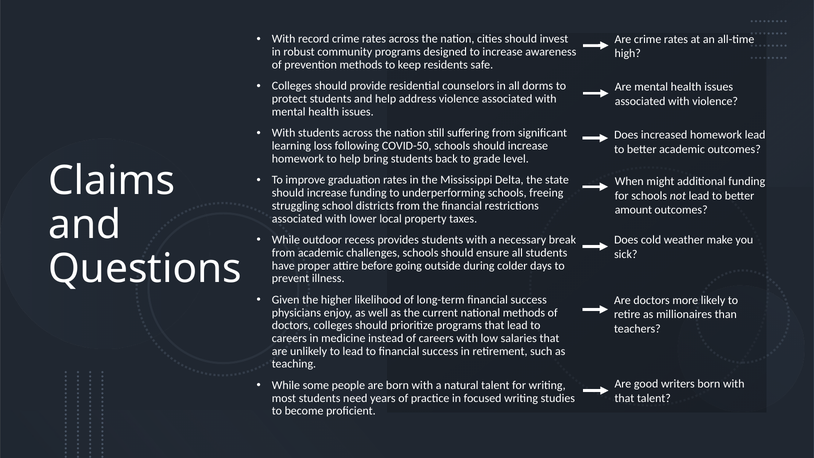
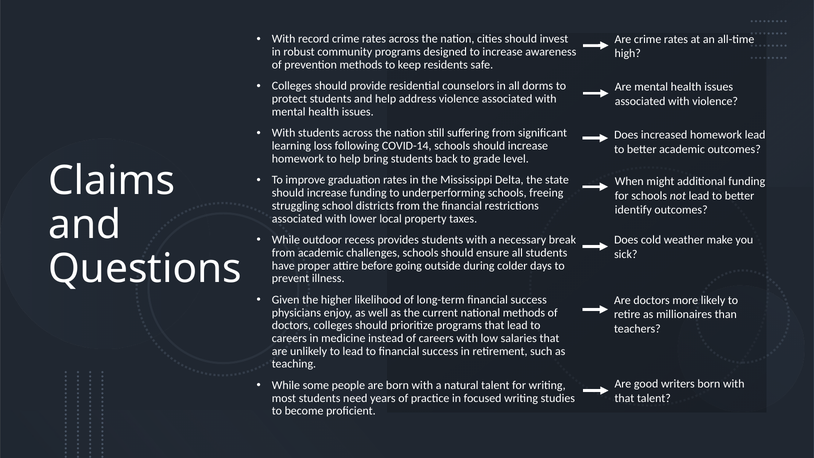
COVID-50: COVID-50 -> COVID-14
amount: amount -> identify
